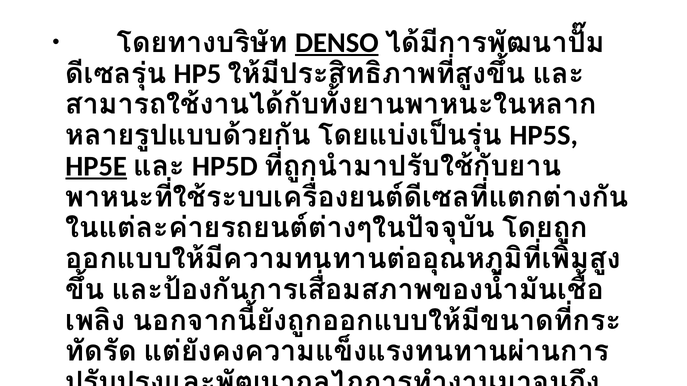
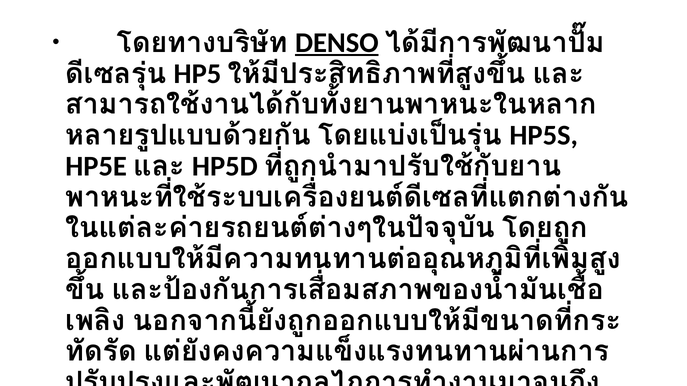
HP5E underline: present -> none
